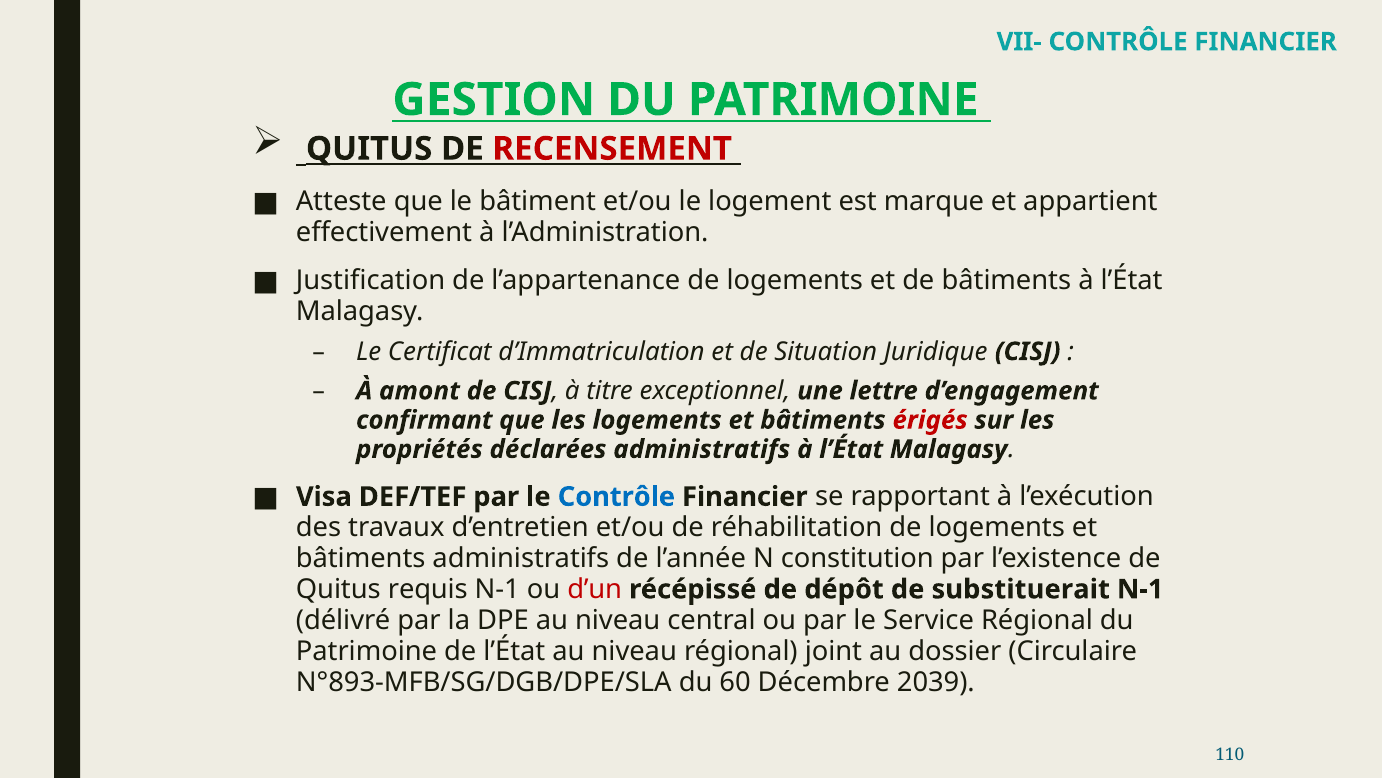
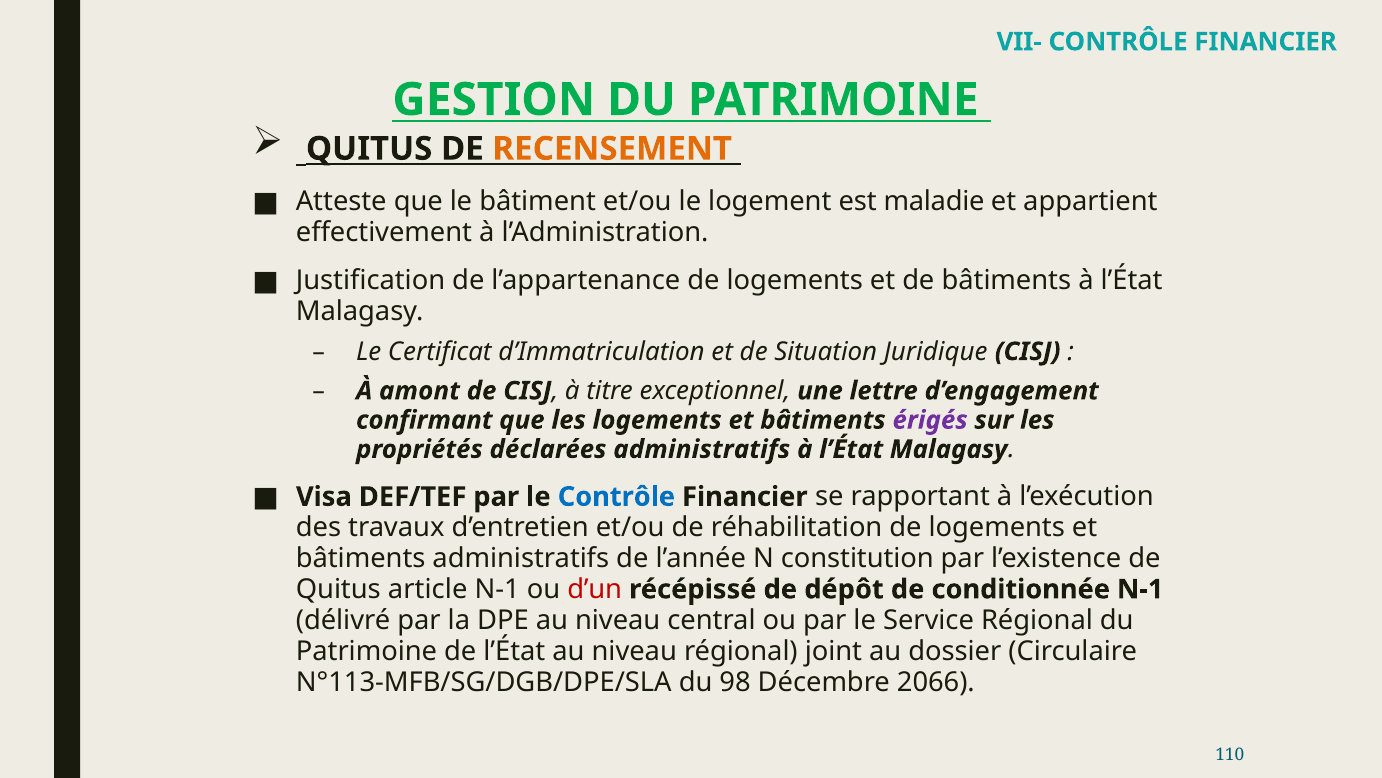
RECENSEMENT colour: red -> orange
marque: marque -> maladie
érigés colour: red -> purple
requis: requis -> article
substituerait: substituerait -> conditionnée
N°893-MFB/SG/DGB/DPE/SLA: N°893-MFB/SG/DGB/DPE/SLA -> N°113-MFB/SG/DGB/DPE/SLA
60: 60 -> 98
2039: 2039 -> 2066
